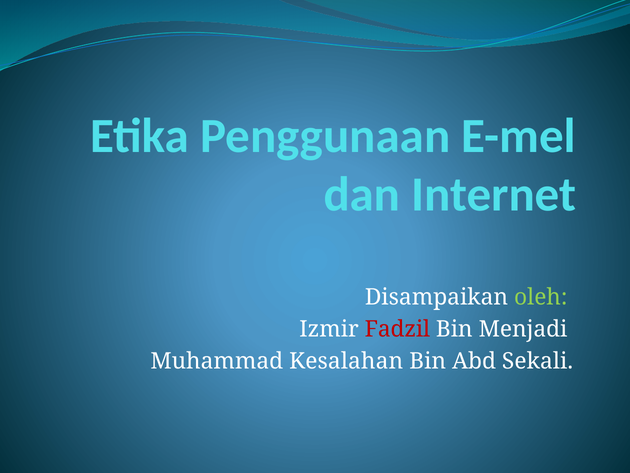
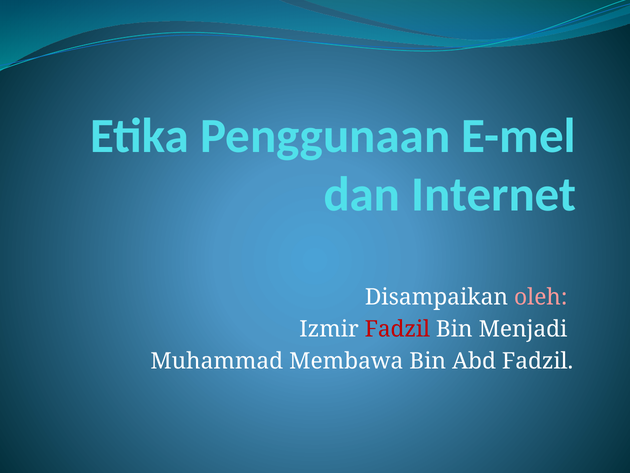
oleh colour: light green -> pink
Kesalahan: Kesalahan -> Membawa
Abd Sekali: Sekali -> Fadzil
